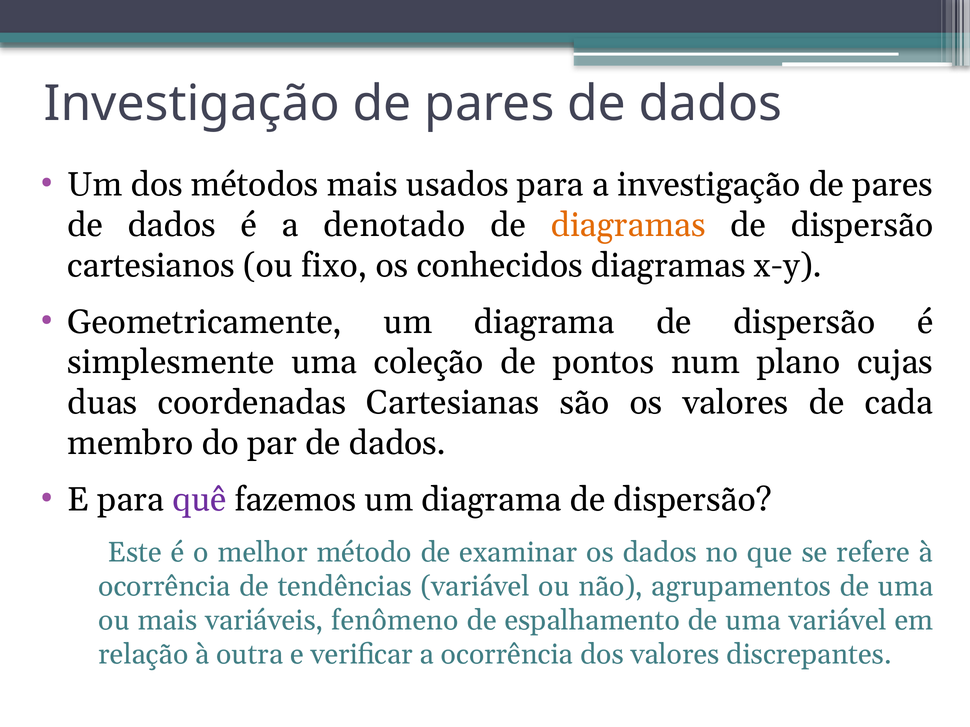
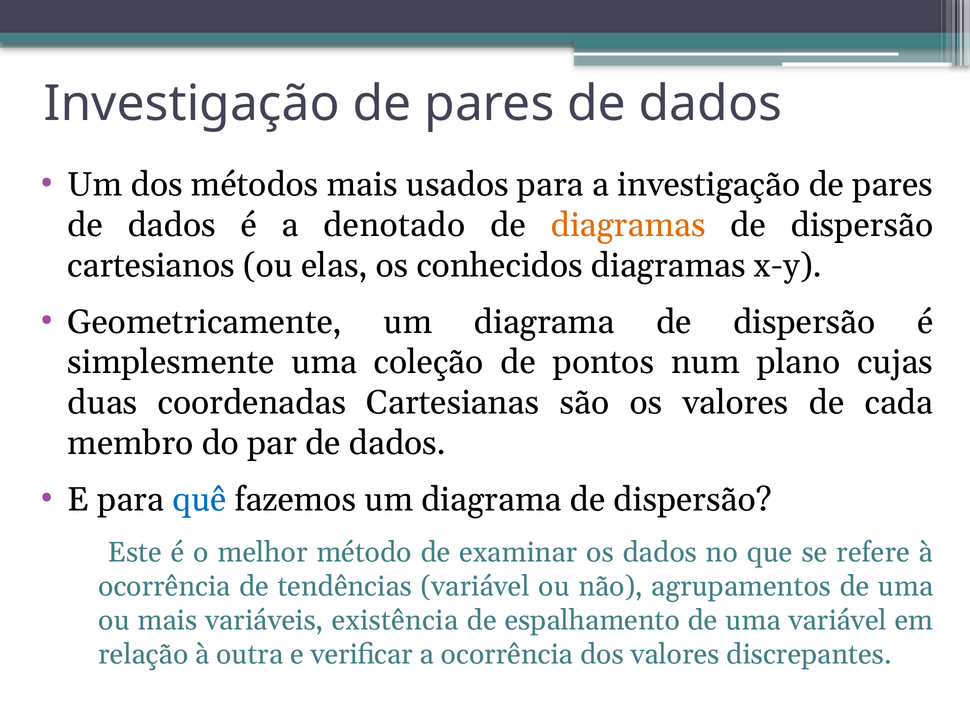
fixo: fixo -> elas
quê colour: purple -> blue
fenômeno: fenômeno -> existência
